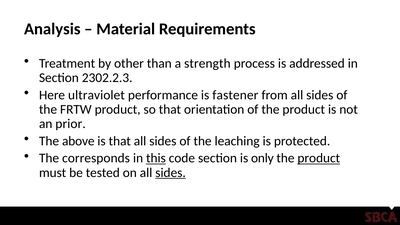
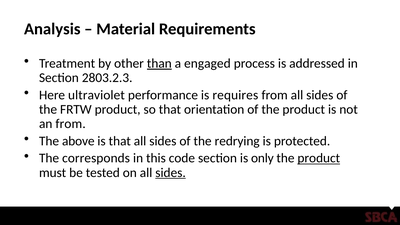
than underline: none -> present
strength: strength -> engaged
2302.2.3: 2302.2.3 -> 2803.2.3
fastener: fastener -> requires
an prior: prior -> from
leaching: leaching -> redrying
this underline: present -> none
